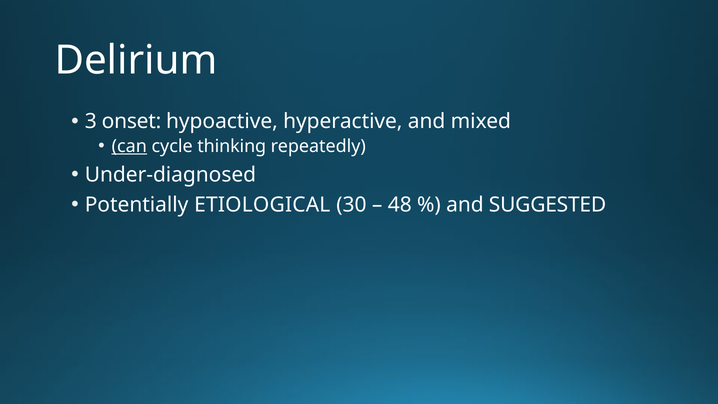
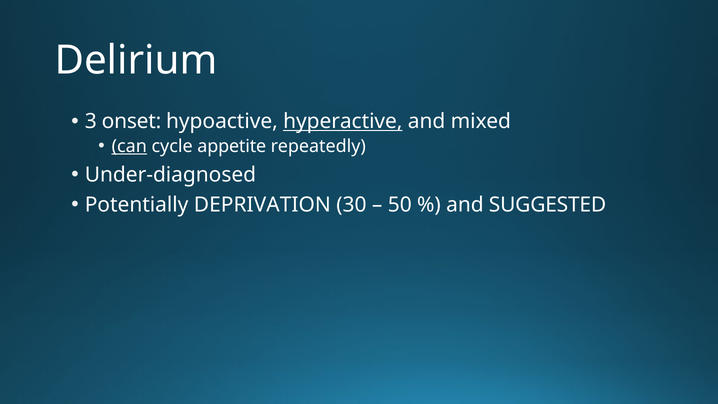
hyperactive underline: none -> present
thinking: thinking -> appetite
ETIOLOGICAL: ETIOLOGICAL -> DEPRIVATION
48: 48 -> 50
